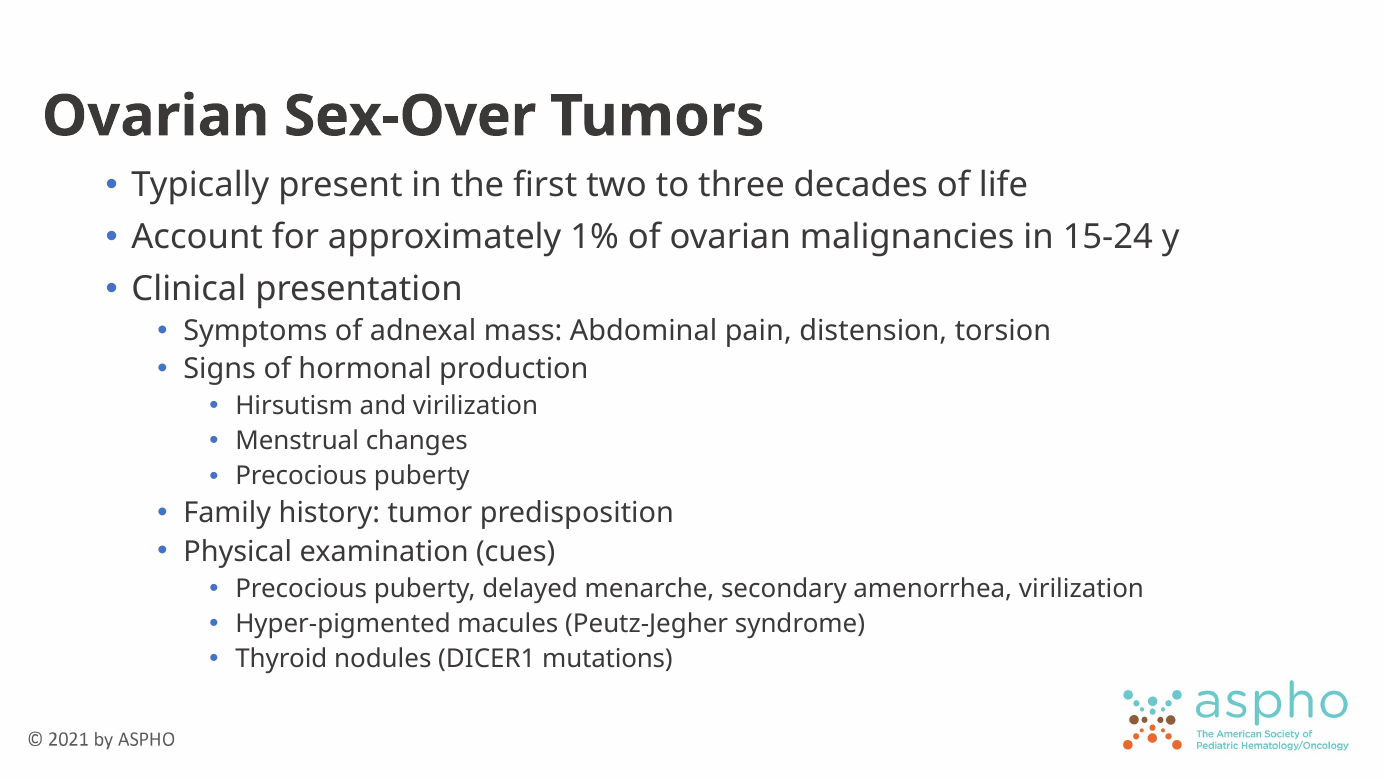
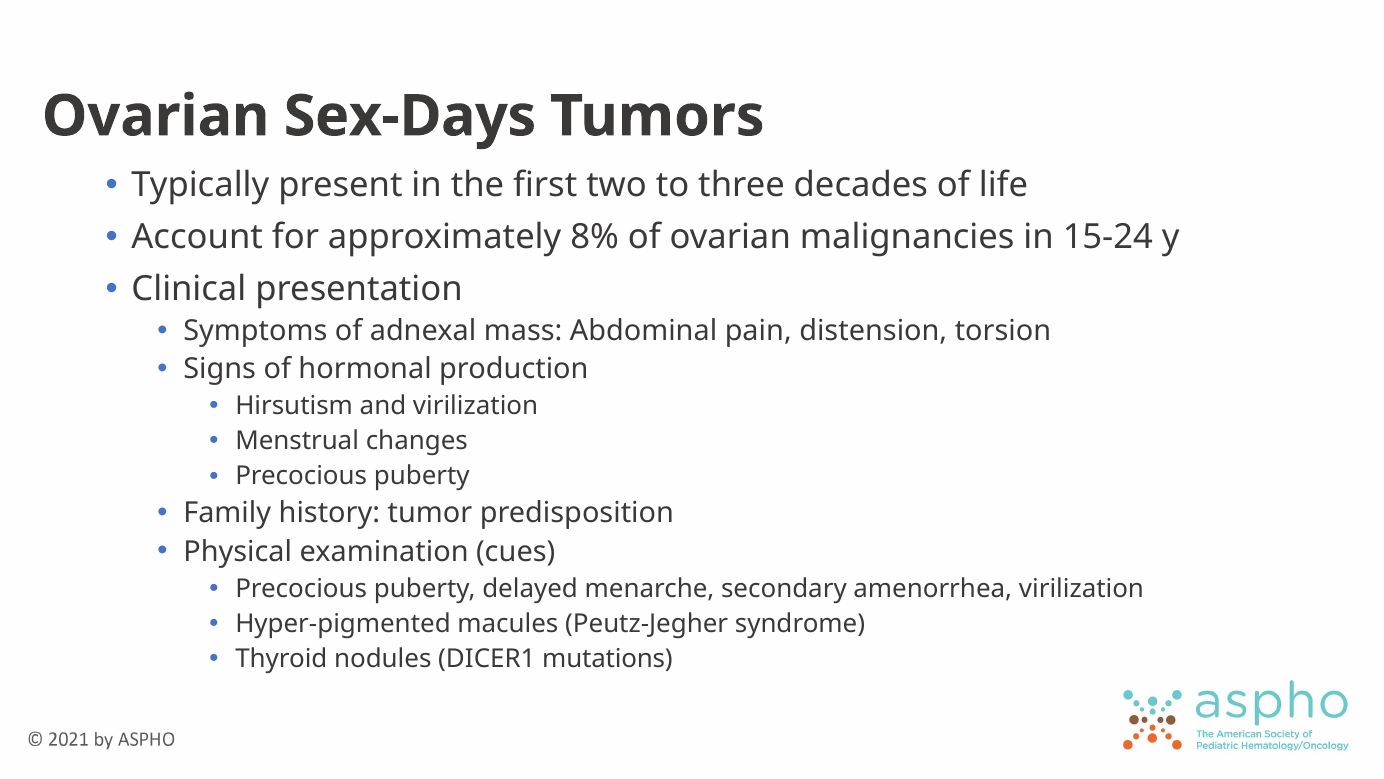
Sex-Over: Sex-Over -> Sex-Days
1%: 1% -> 8%
